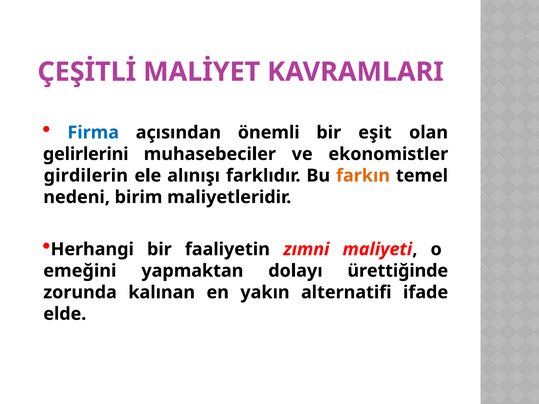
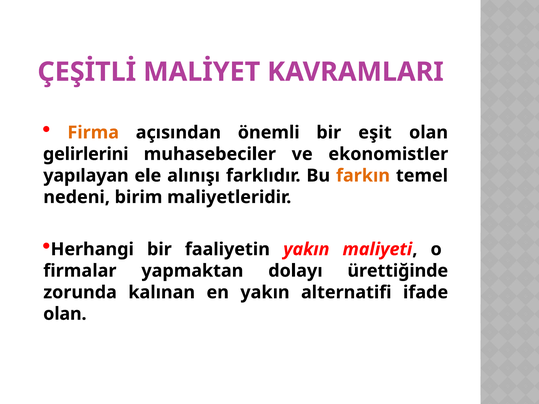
Firma colour: blue -> orange
girdilerin: girdilerin -> yapılayan
faaliyetin zımni: zımni -> yakın
emeğini: emeğini -> firmalar
elde at (65, 314): elde -> olan
